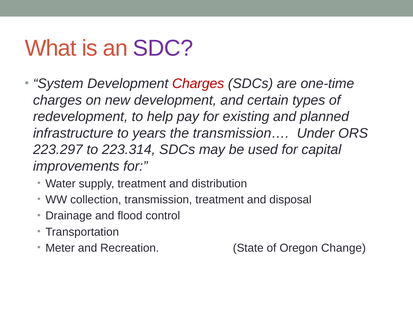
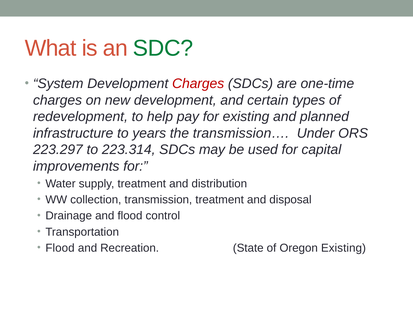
SDC colour: purple -> green
Meter at (60, 248): Meter -> Flood
Oregon Change: Change -> Existing
